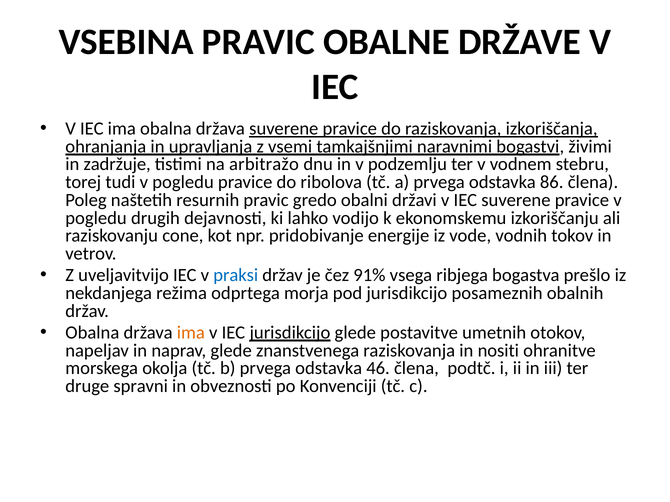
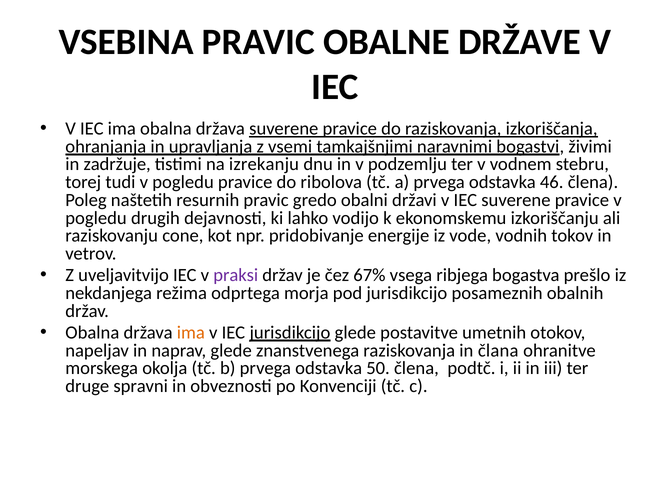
arbitražo: arbitražo -> izrekanju
86: 86 -> 46
praksi colour: blue -> purple
91%: 91% -> 67%
nositi: nositi -> člana
46: 46 -> 50
